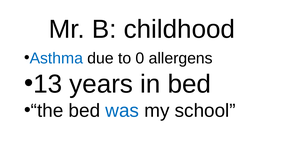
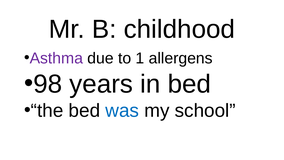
Asthma colour: blue -> purple
0: 0 -> 1
13: 13 -> 98
